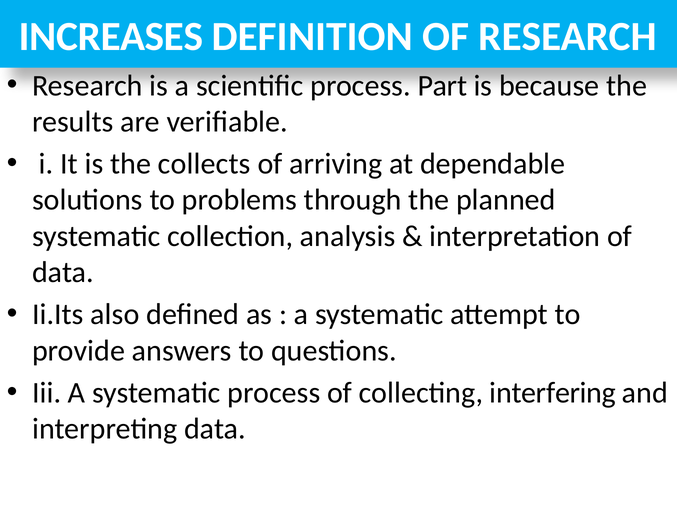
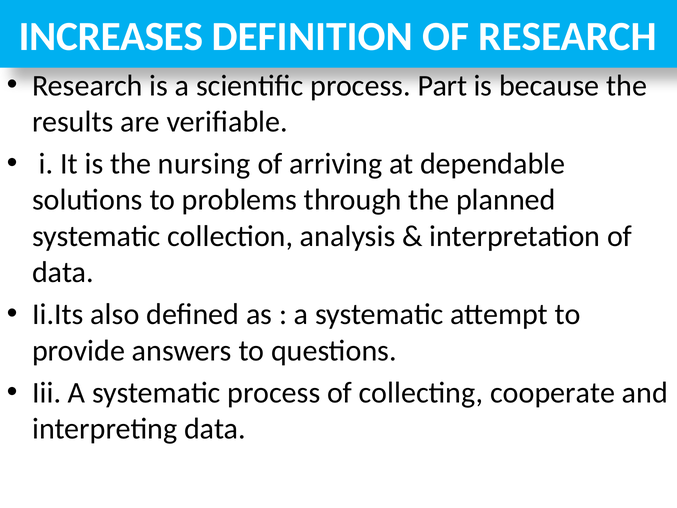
collects: collects -> nursing
interfering: interfering -> cooperate
